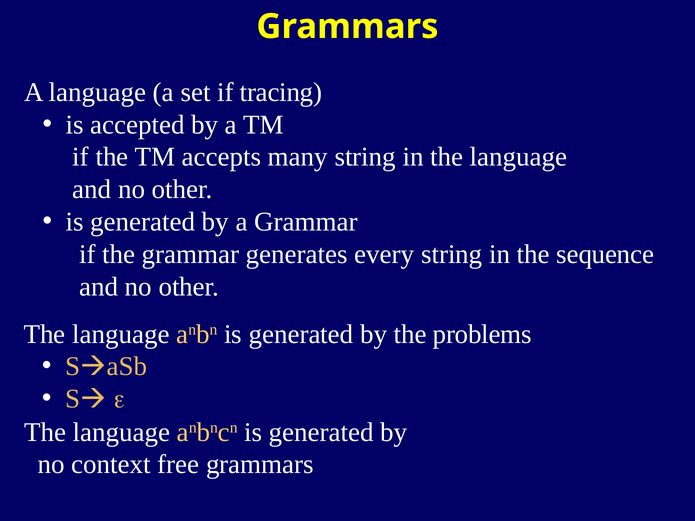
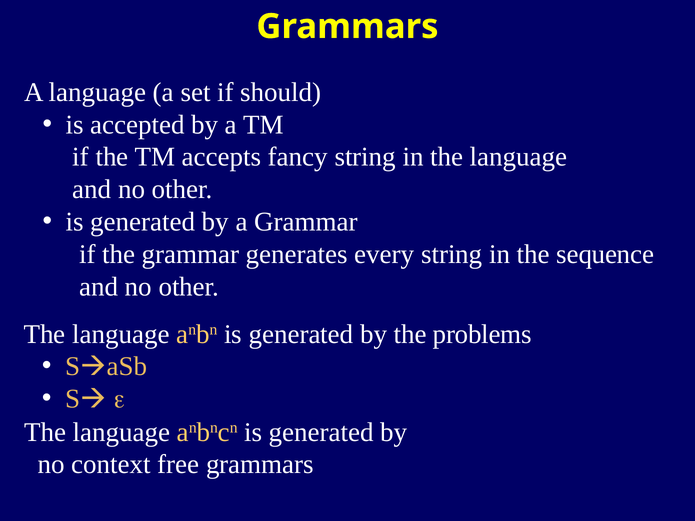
tracing: tracing -> should
many: many -> fancy
